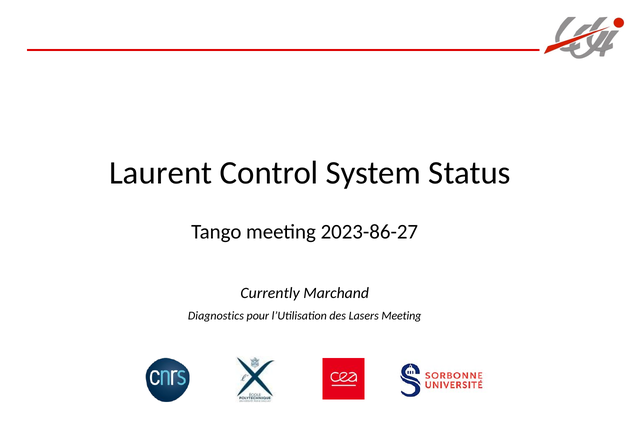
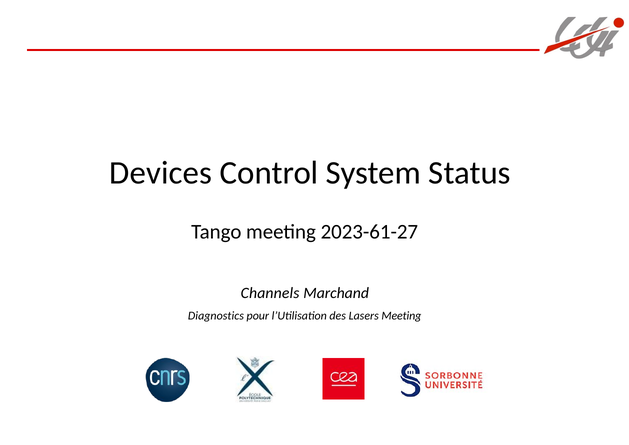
Laurent: Laurent -> Devices
2023-86-27: 2023-86-27 -> 2023-61-27
Currently: Currently -> Channels
